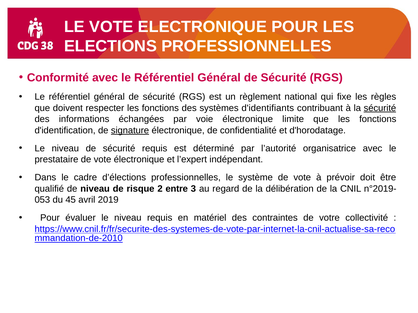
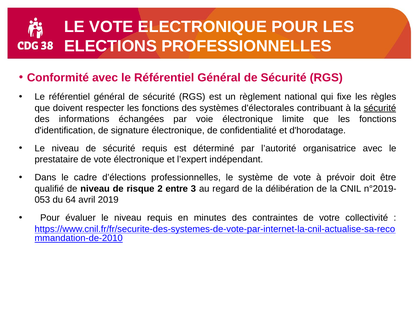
d'identifiants: d'identifiants -> d'électorales
signature underline: present -> none
45: 45 -> 64
matériel: matériel -> minutes
